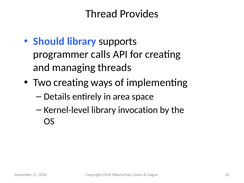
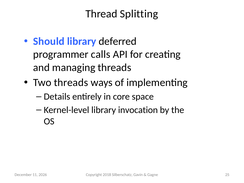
Provides: Provides -> Splitting
supports: supports -> deferred
Two creating: creating -> threads
area: area -> core
